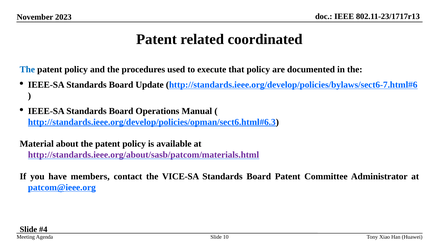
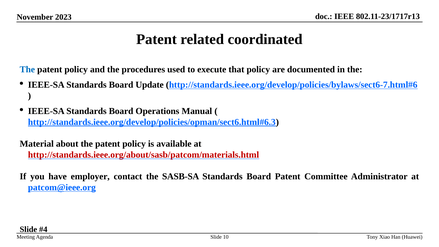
http://standards.ieee.org/about/sasb/patcom/materials.html colour: purple -> red
members: members -> employer
VICE-SA: VICE-SA -> SASB-SA
